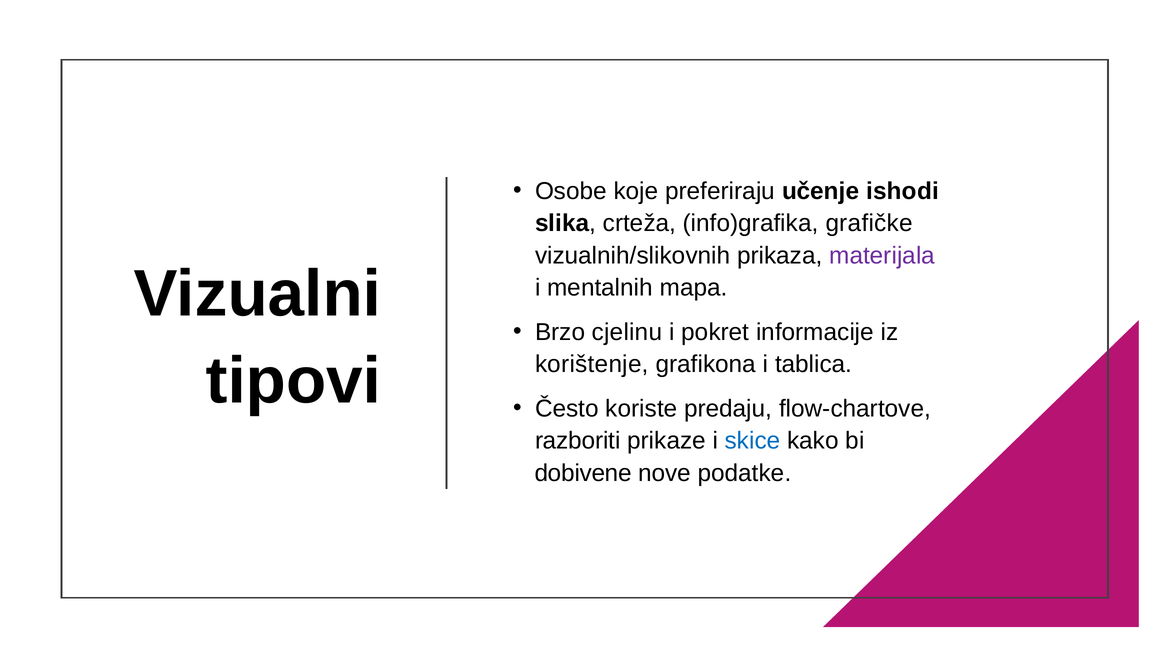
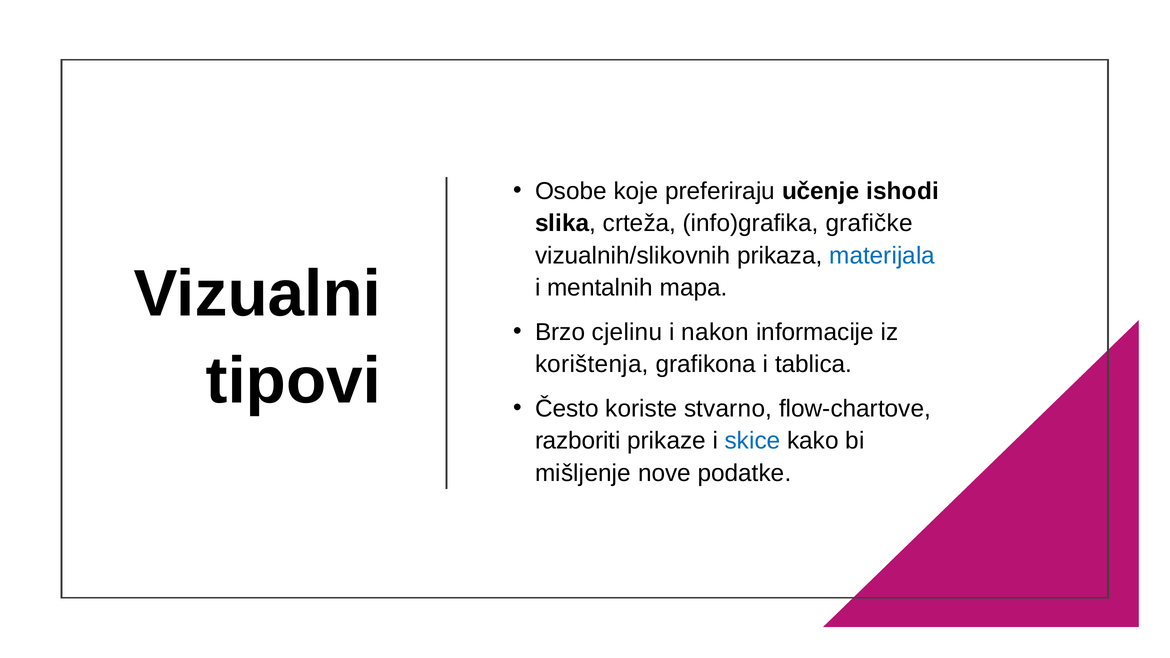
materijala colour: purple -> blue
pokret: pokret -> nakon
korištenje: korištenje -> korištenja
predaju: predaju -> stvarno
dobivene: dobivene -> mišljenje
